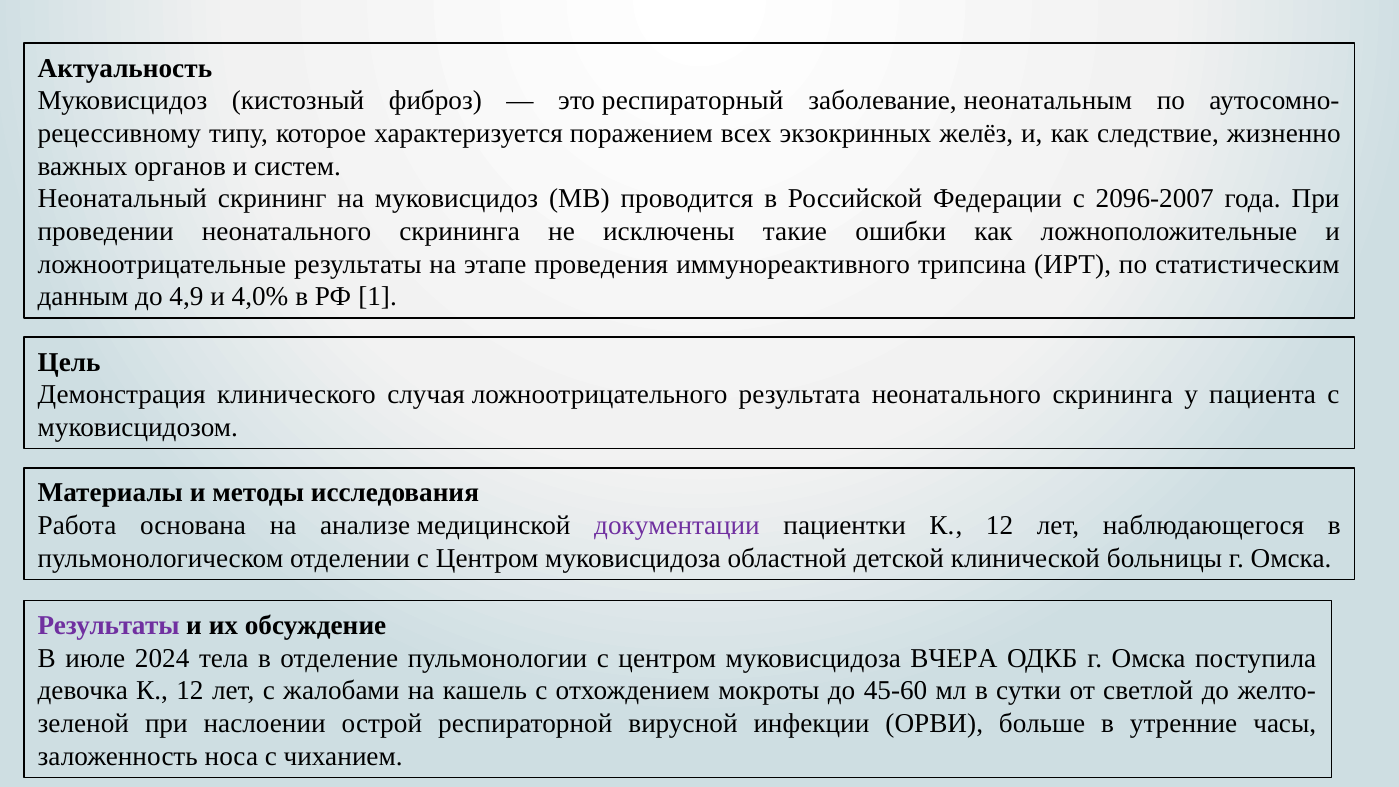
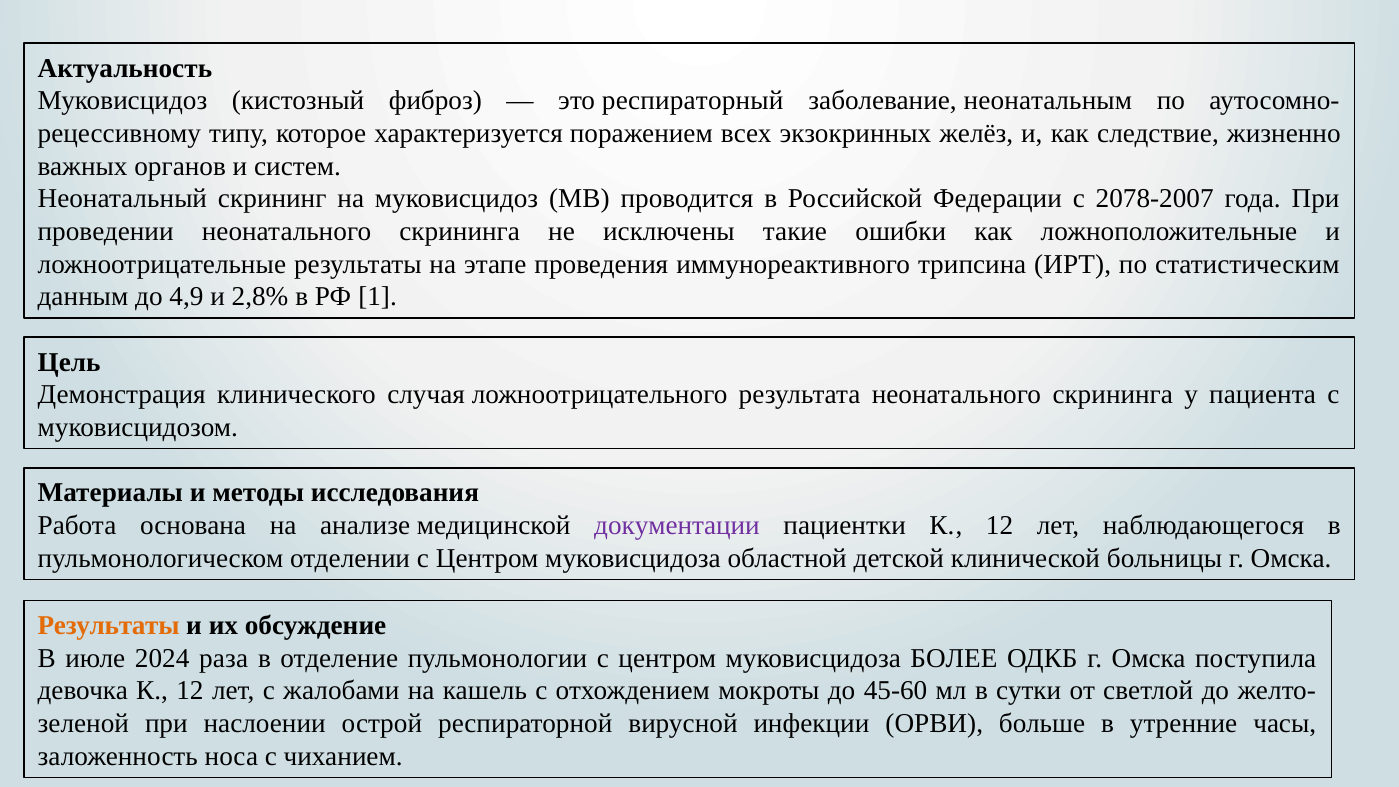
2096-2007: 2096-2007 -> 2078-2007
4,0%: 4,0% -> 2,8%
Результаты at (109, 626) colour: purple -> orange
тела: тела -> раза
ВЧЕРА: ВЧЕРА -> БОЛЕЕ
